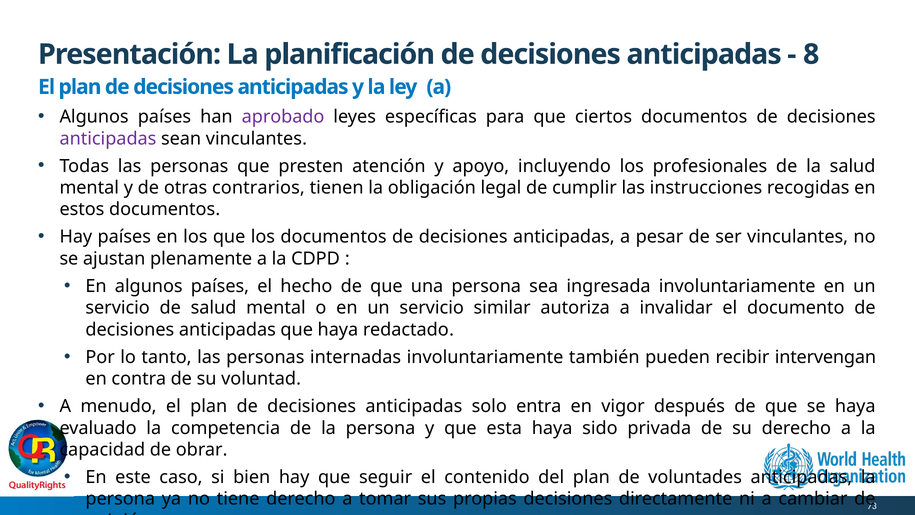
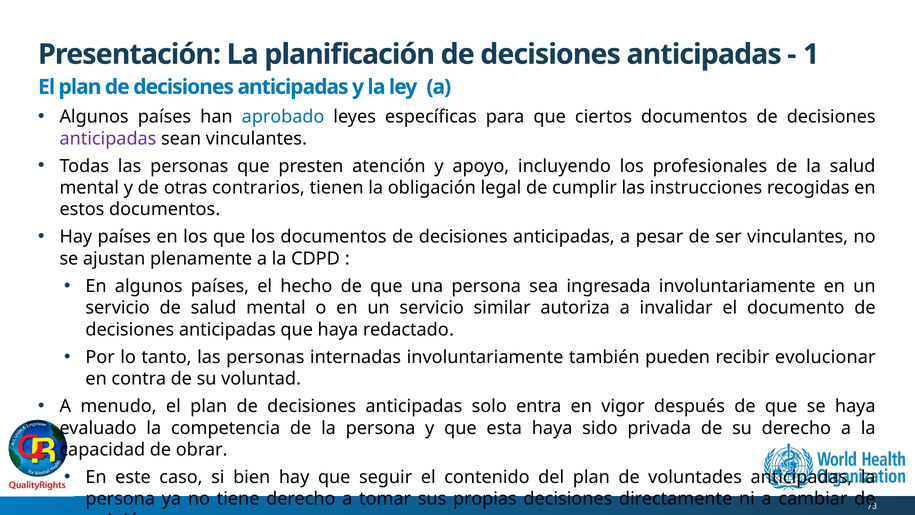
8: 8 -> 1
aprobado colour: purple -> blue
intervengan: intervengan -> evolucionar
